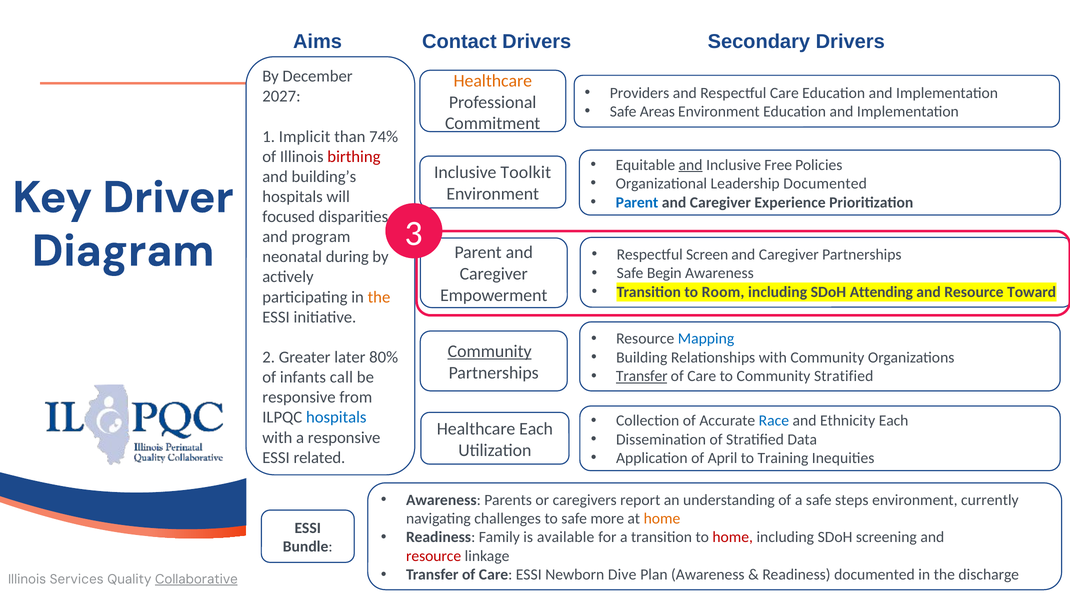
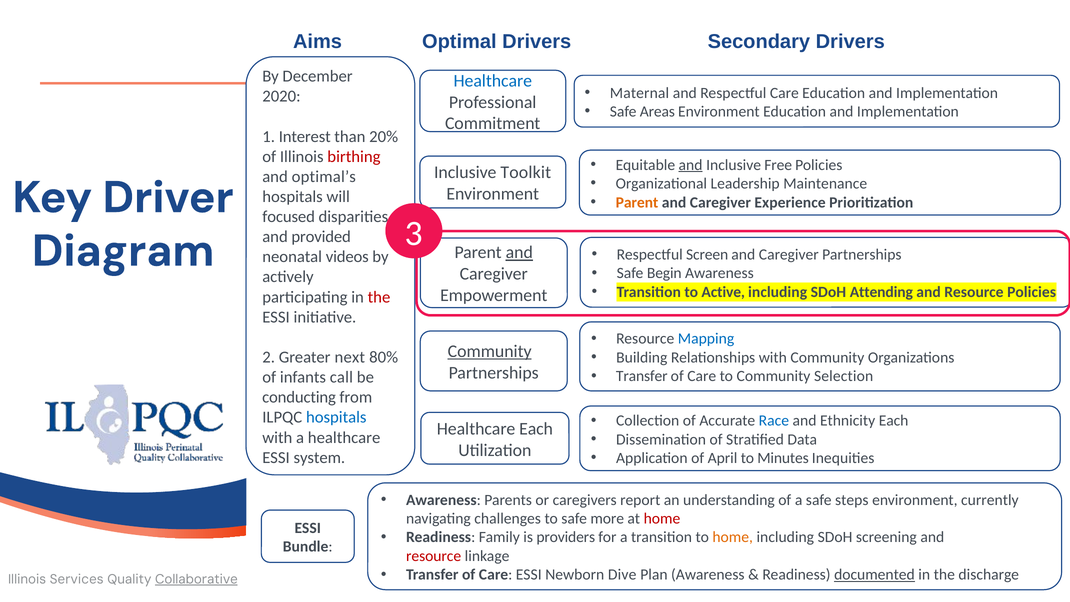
Contact: Contact -> Optimal
Healthcare at (493, 81) colour: orange -> blue
Providers: Providers -> Maternal
2027: 2027 -> 2020
Implicit: Implicit -> Interest
74%: 74% -> 20%
building’s: building’s -> optimal’s
Leadership Documented: Documented -> Maintenance
Parent at (637, 202) colour: blue -> orange
program: program -> provided
and at (519, 253) underline: none -> present
during: during -> videos
Room: Room -> Active
Resource Toward: Toward -> Policies
the at (379, 297) colour: orange -> red
later: later -> next
Transfer at (642, 376) underline: present -> none
Community Stratified: Stratified -> Selection
responsive at (299, 397): responsive -> conducting
a responsive: responsive -> healthcare
Training: Training -> Minutes
related: related -> system
home at (662, 518) colour: orange -> red
available: available -> providers
home at (733, 537) colour: red -> orange
documented at (874, 575) underline: none -> present
